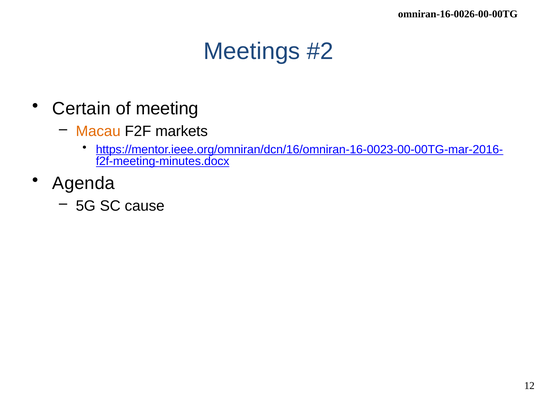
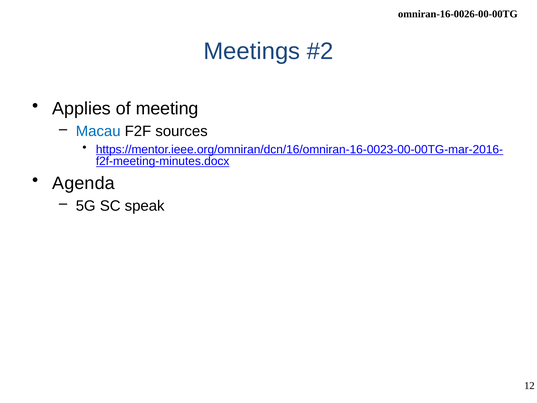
Certain: Certain -> Applies
Macau colour: orange -> blue
markets: markets -> sources
cause: cause -> speak
